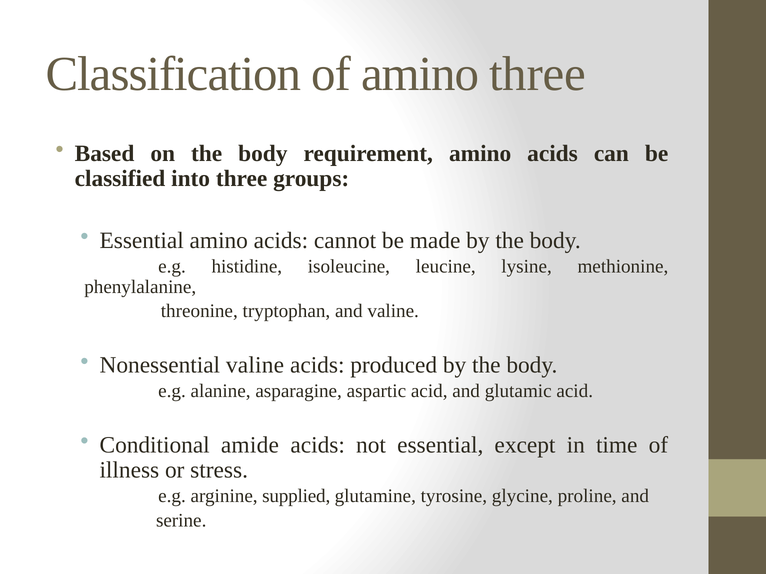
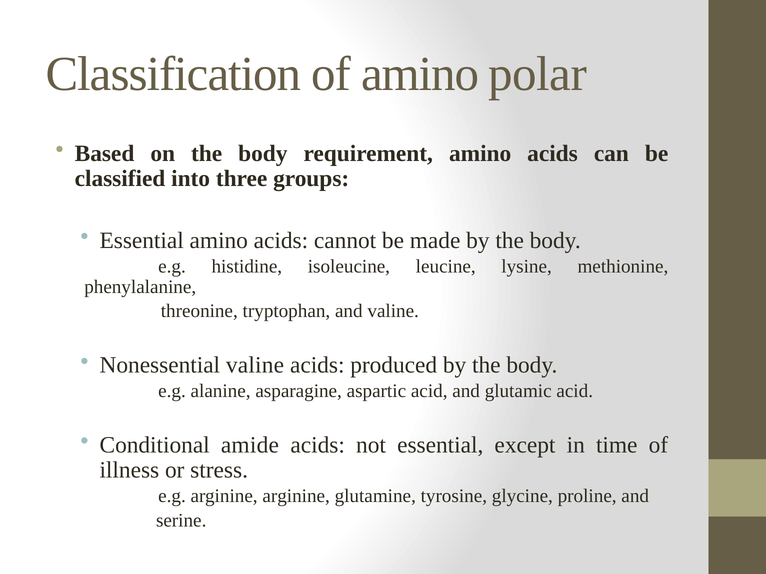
amino three: three -> polar
arginine supplied: supplied -> arginine
